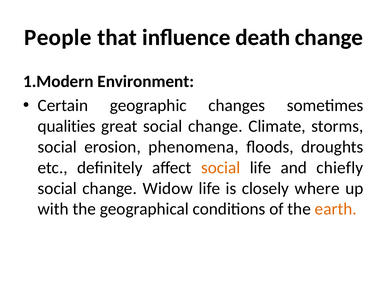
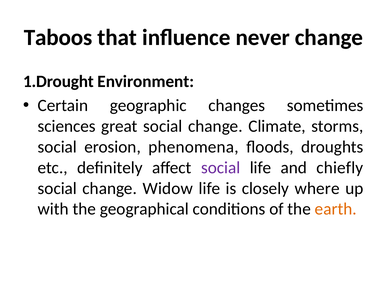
People: People -> Taboos
death: death -> never
1.Modern: 1.Modern -> 1.Drought
qualities: qualities -> sciences
social at (221, 167) colour: orange -> purple
